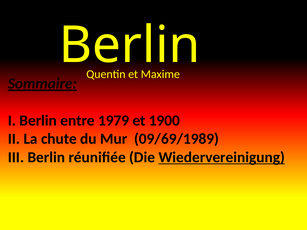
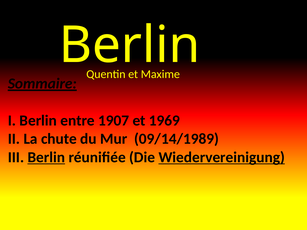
1979: 1979 -> 1907
1900: 1900 -> 1969
09/69/1989: 09/69/1989 -> 09/14/1989
Berlin at (46, 157) underline: none -> present
